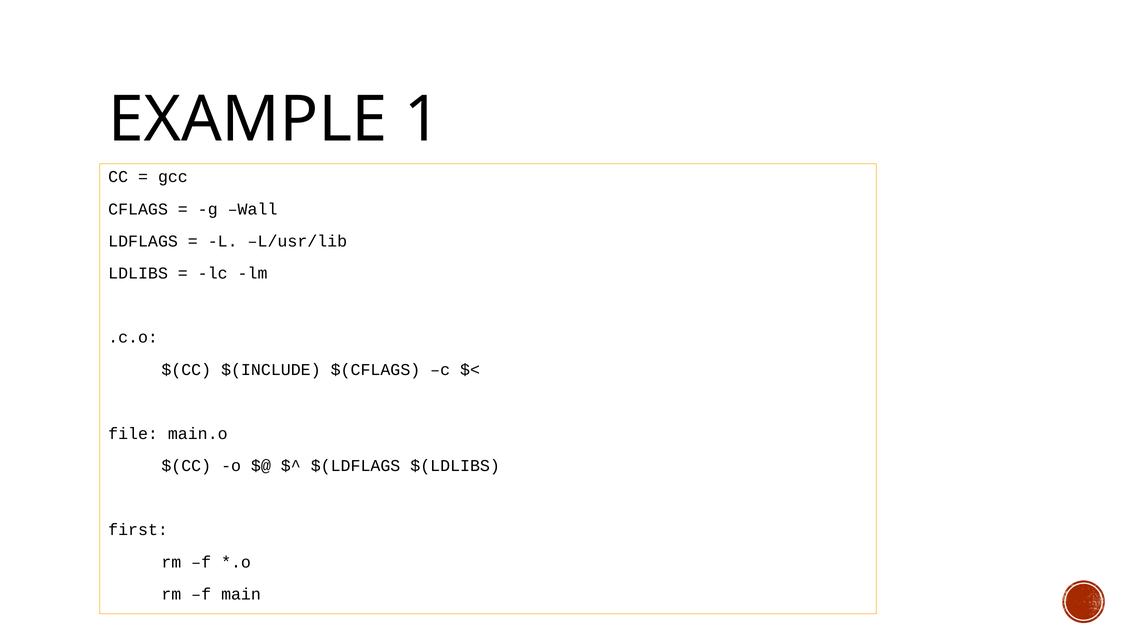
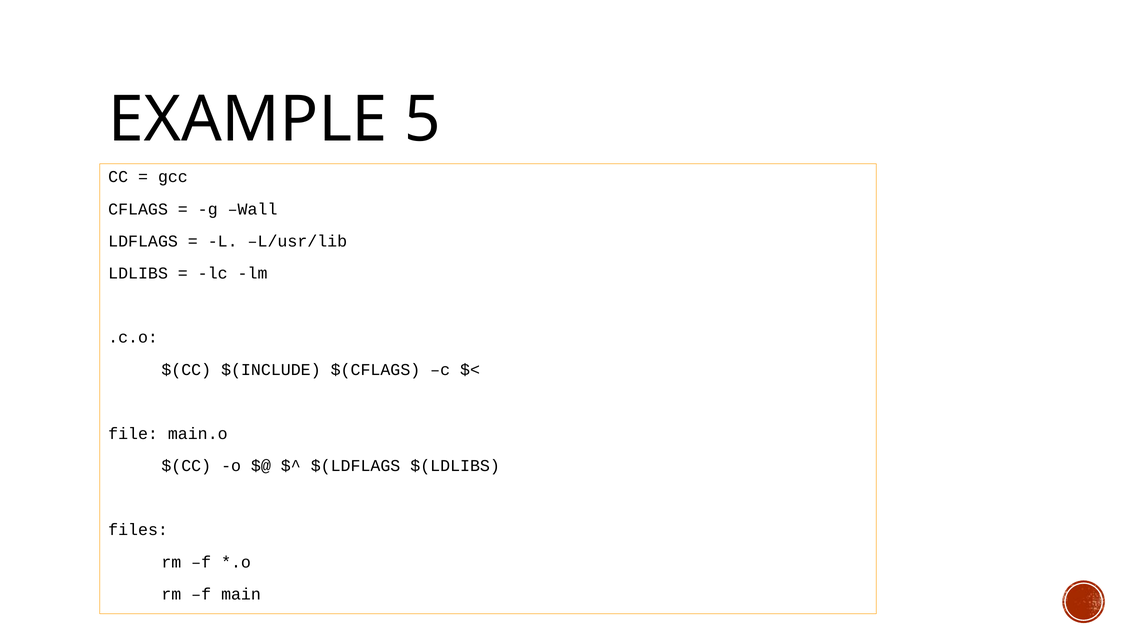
1: 1 -> 5
first: first -> files
